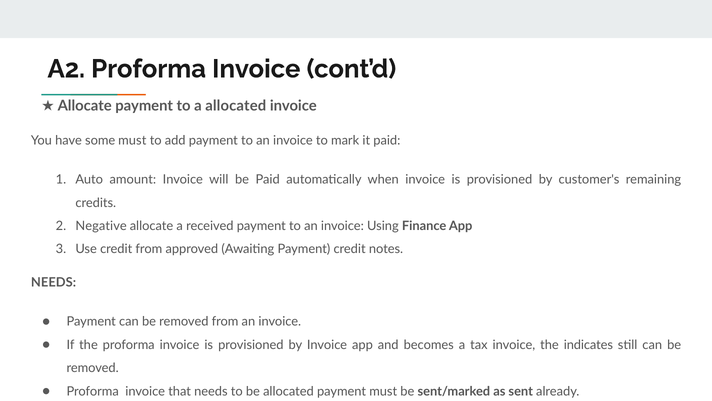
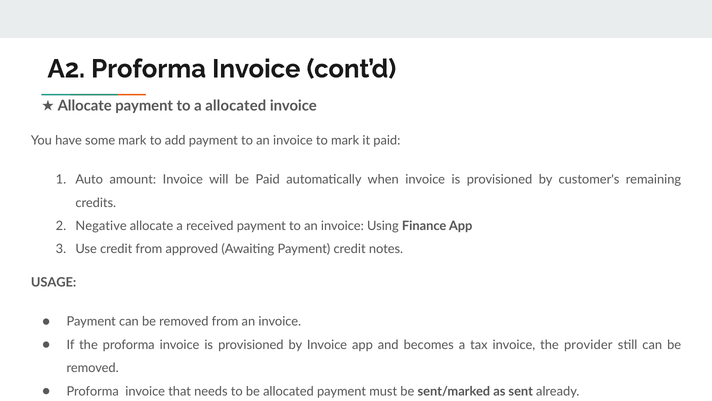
some must: must -> mark
NEEDS at (54, 282): NEEDS -> USAGE
indicates: indicates -> provider
